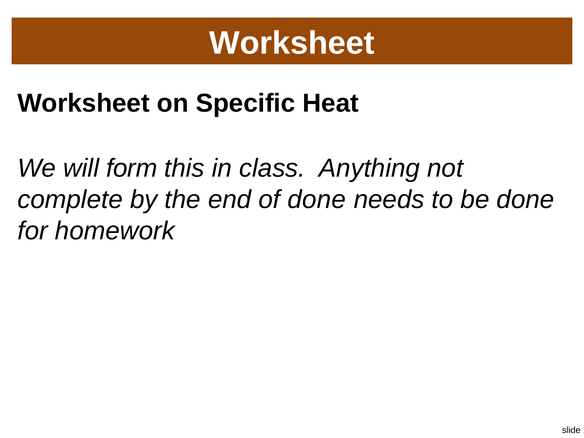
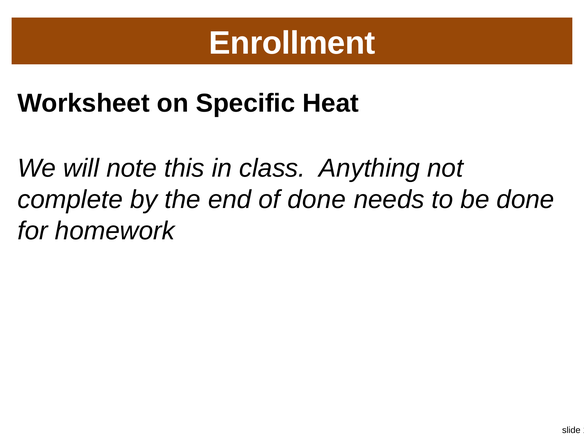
Worksheet at (292, 43): Worksheet -> Enrollment
form: form -> note
